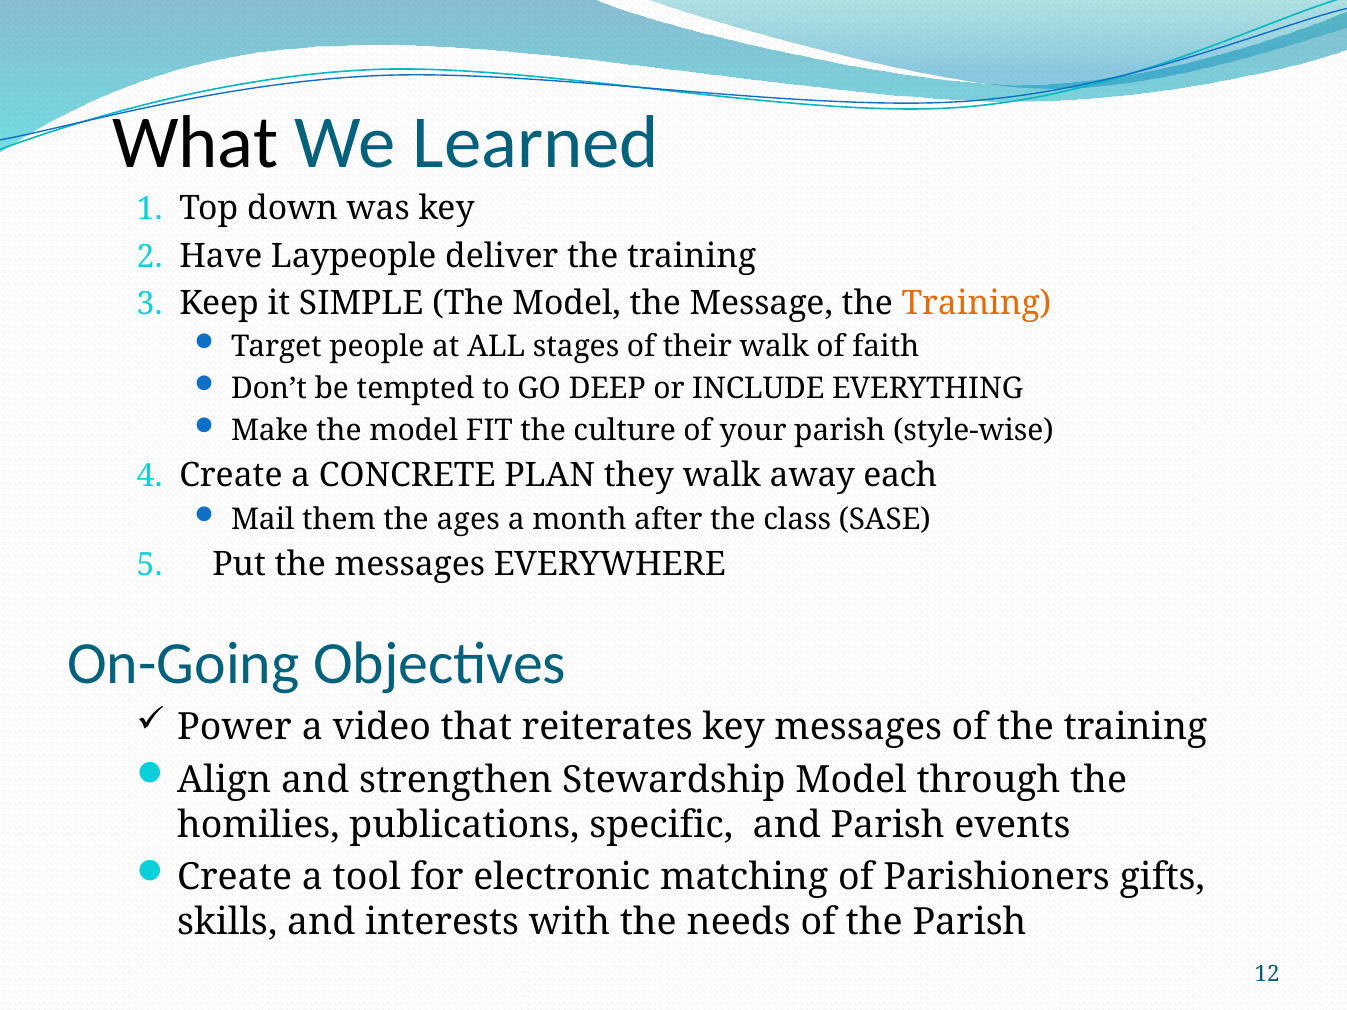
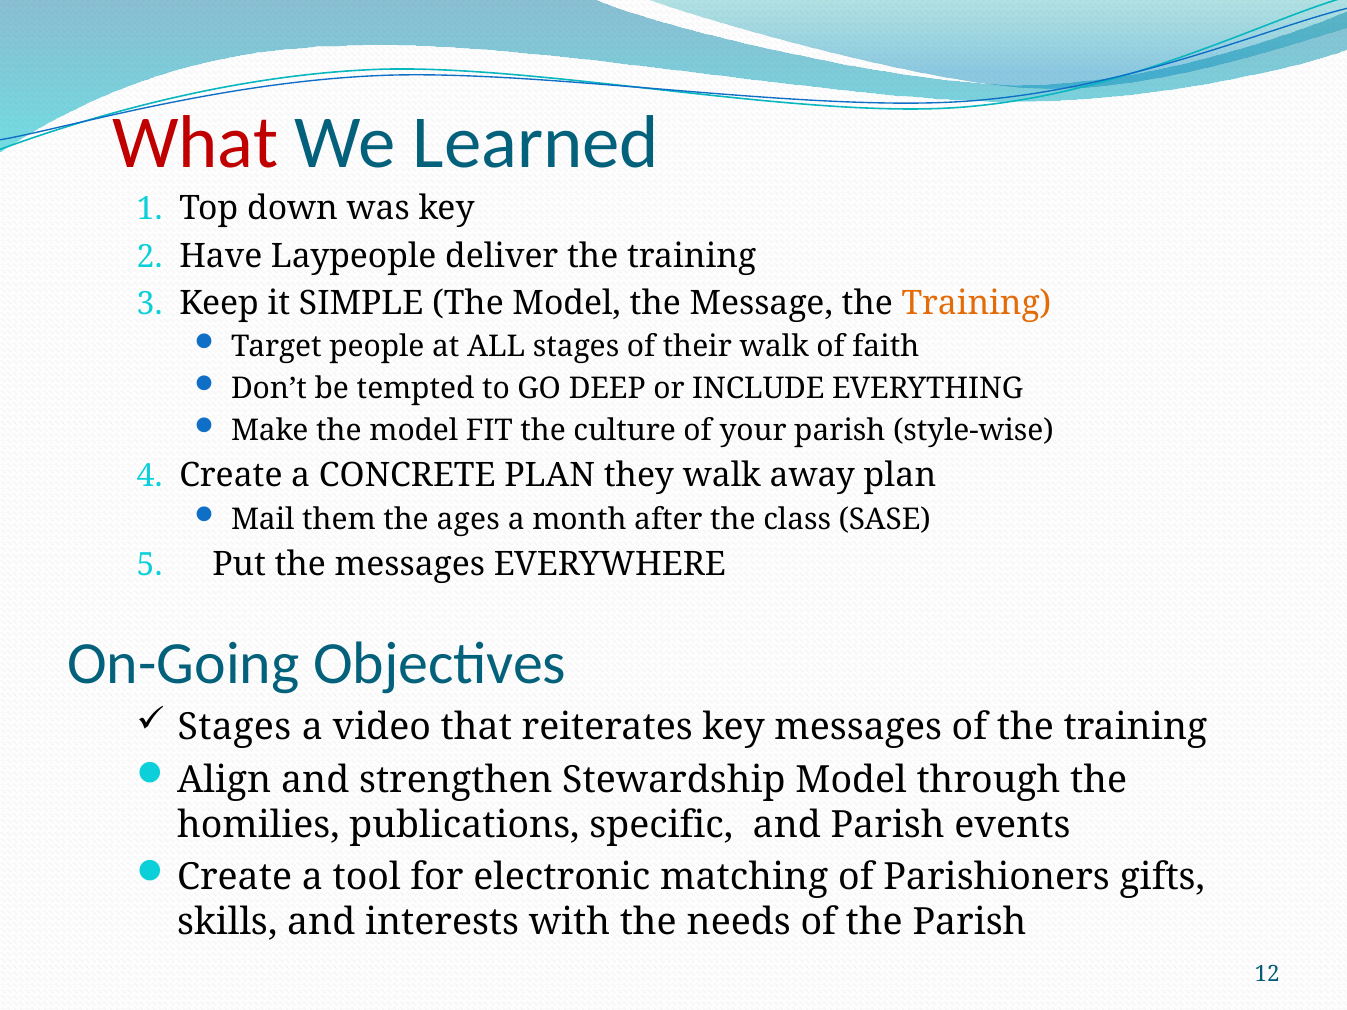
What colour: black -> red
away each: each -> plan
Power at (235, 728): Power -> Stages
